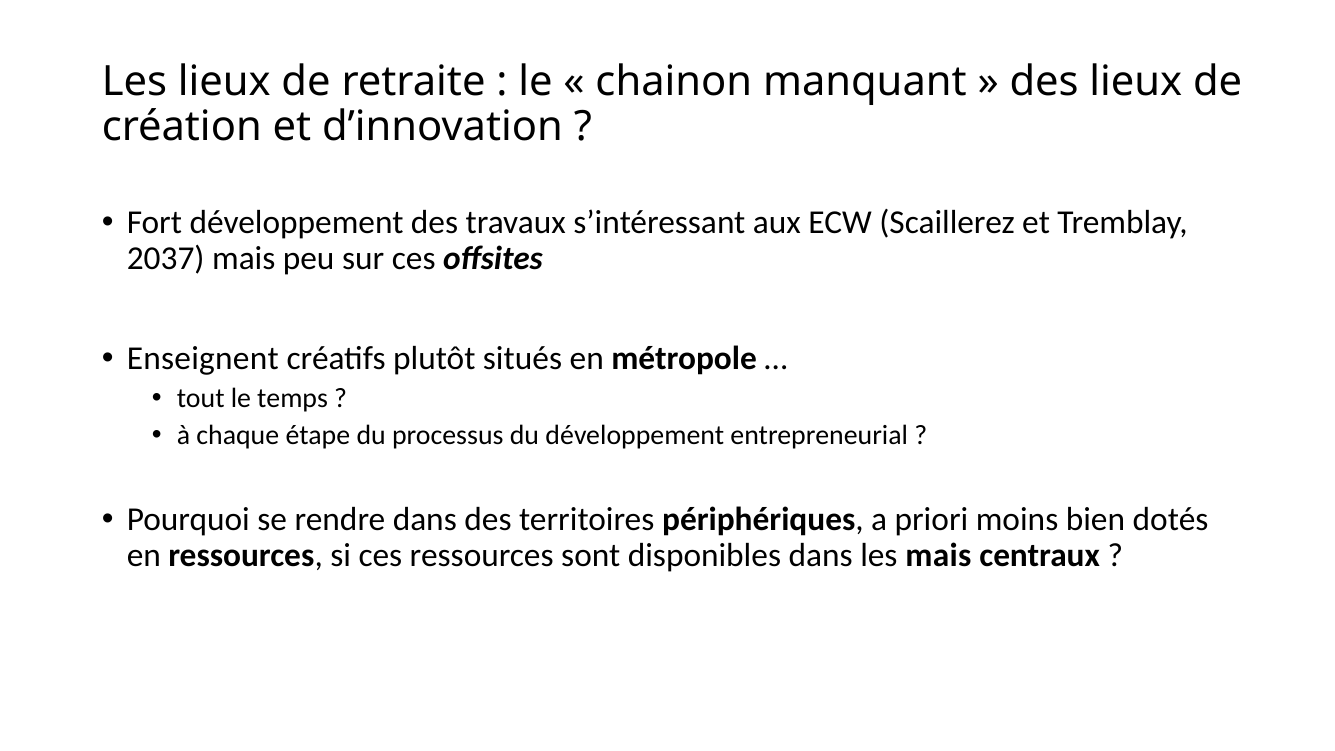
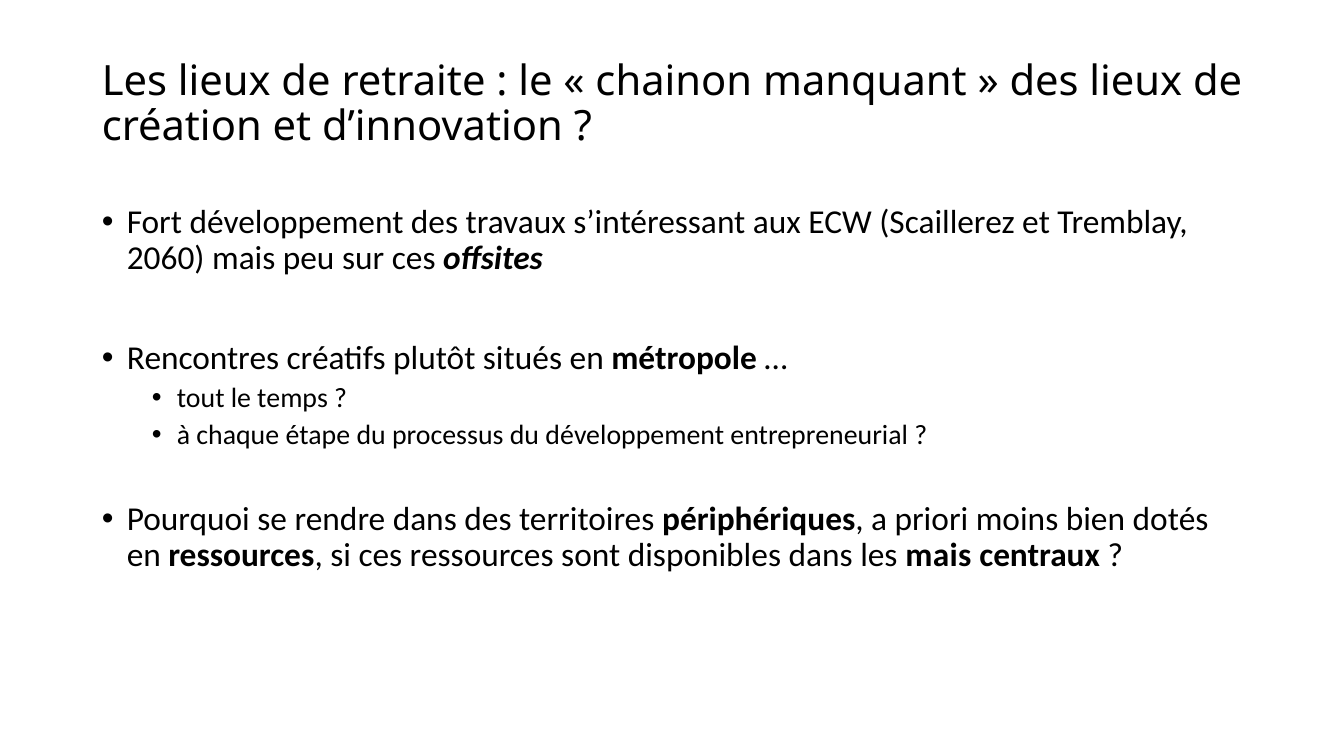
2037: 2037 -> 2060
Enseignent: Enseignent -> Rencontres
